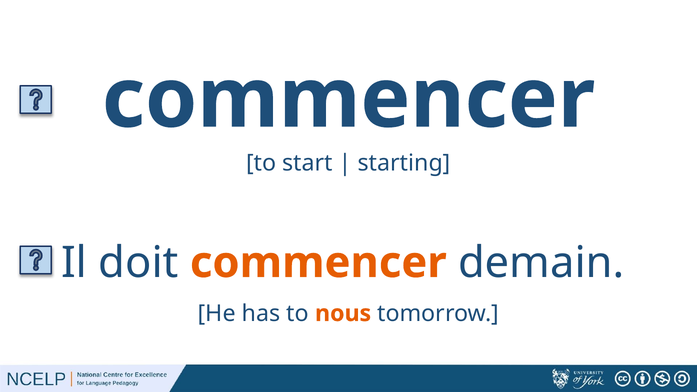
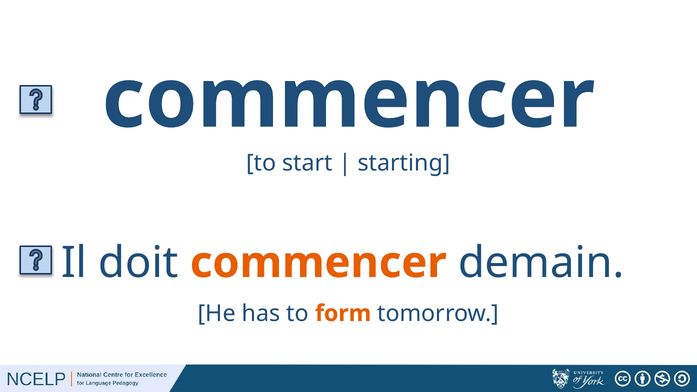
nous: nous -> form
